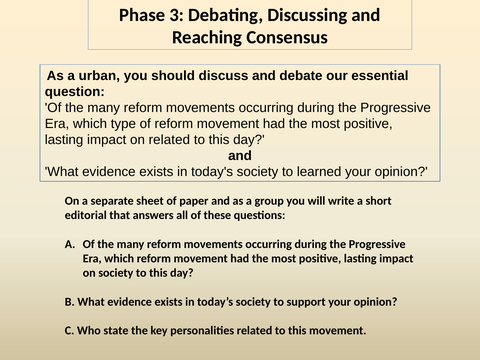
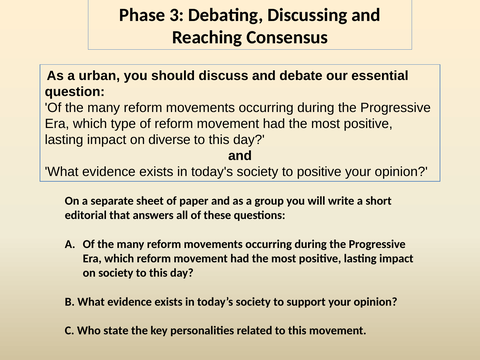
on related: related -> diverse
to learned: learned -> positive
